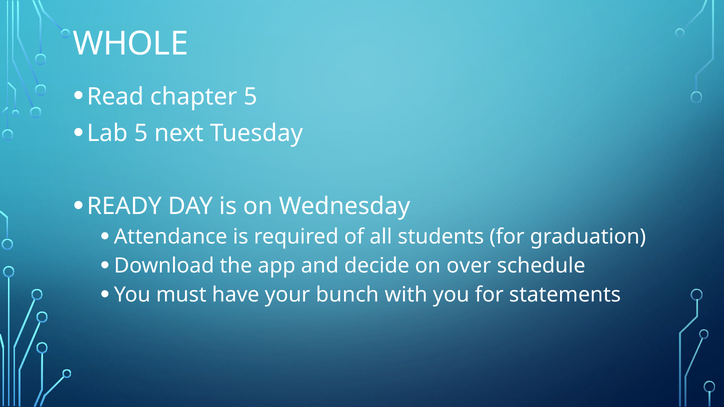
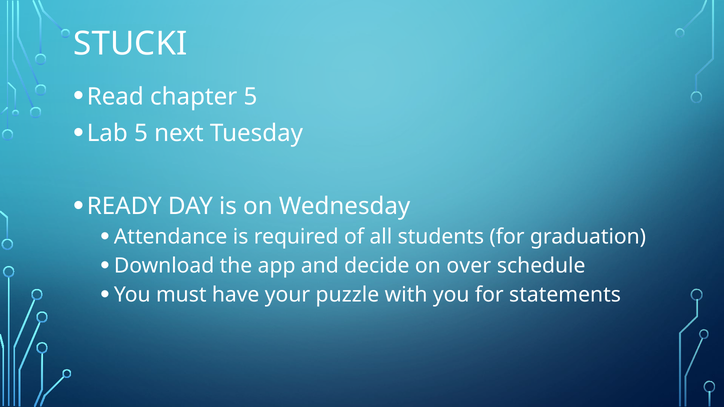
WHOLE: WHOLE -> STUCKI
bunch: bunch -> puzzle
